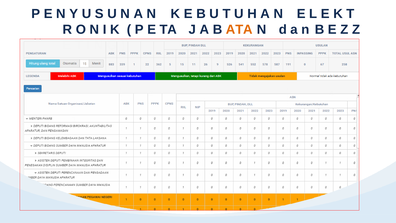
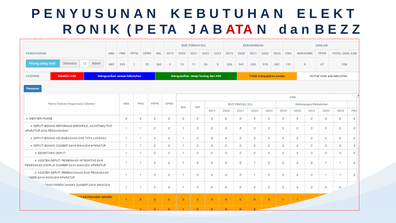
ATA colour: orange -> red
